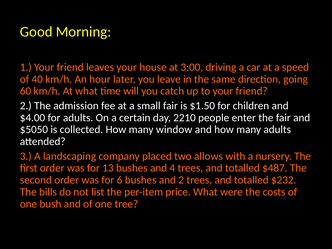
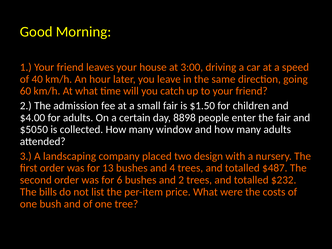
2210: 2210 -> 8898
allows: allows -> design
